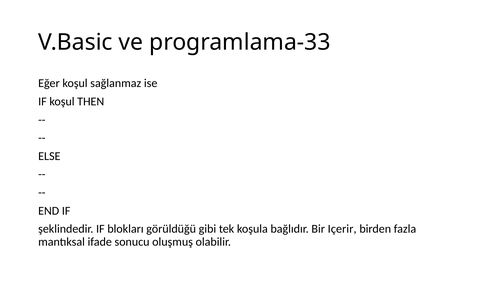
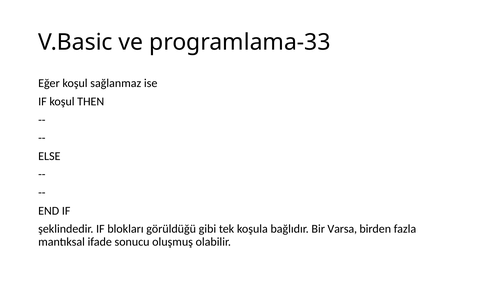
Içerir: Içerir -> Varsa
